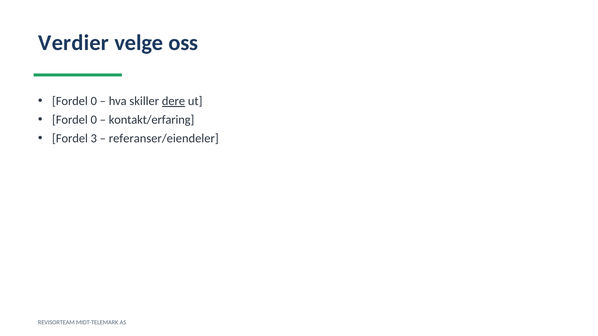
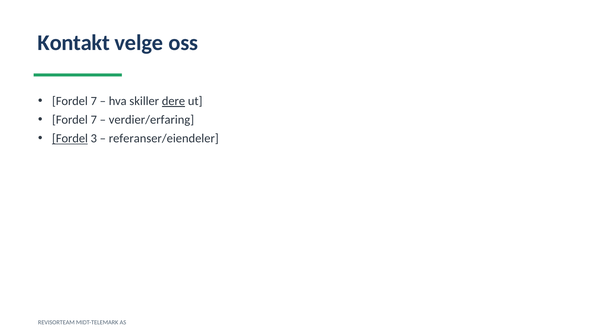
Verdier: Verdier -> Kontakt
0 at (94, 101): 0 -> 7
0 at (94, 120): 0 -> 7
kontakt/erfaring: kontakt/erfaring -> verdier/erfaring
Fordel at (70, 139) underline: none -> present
